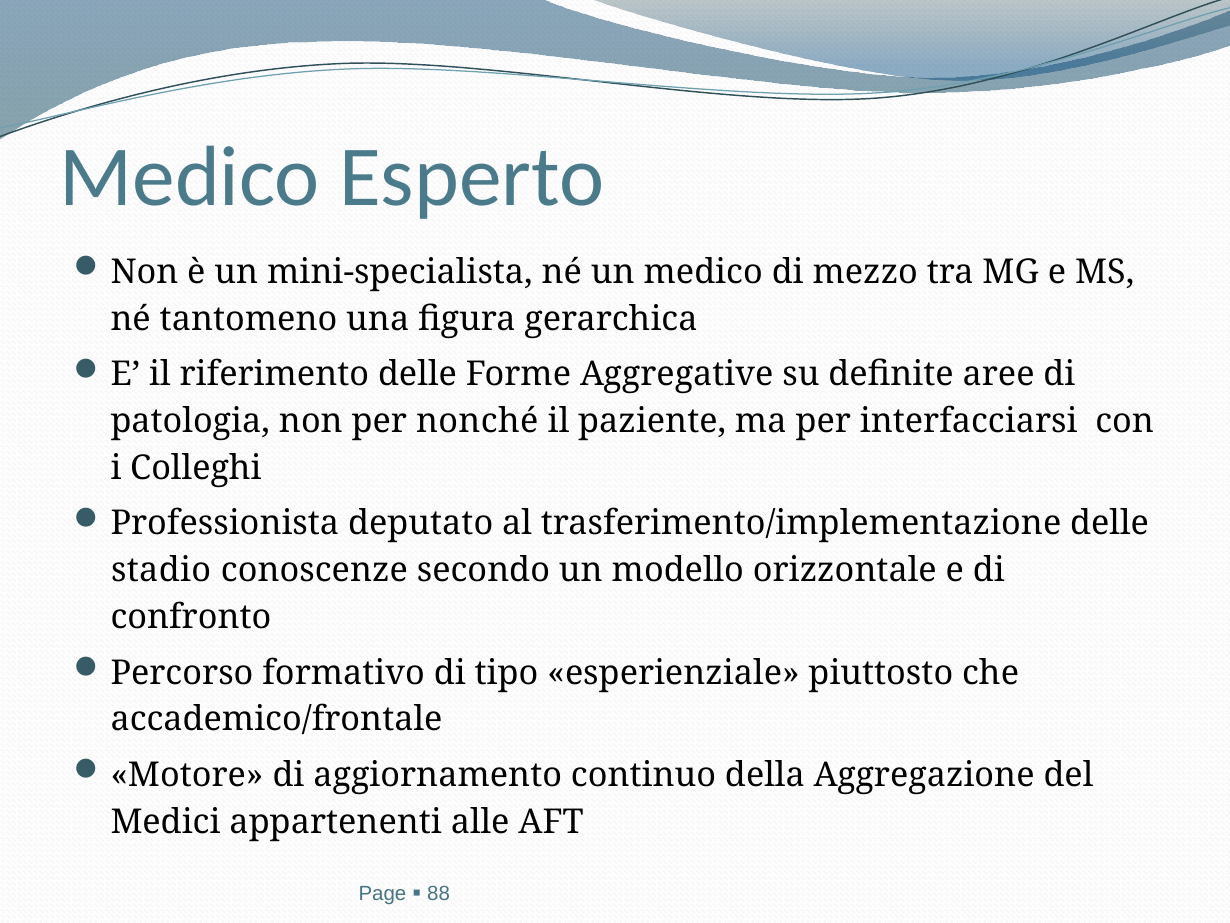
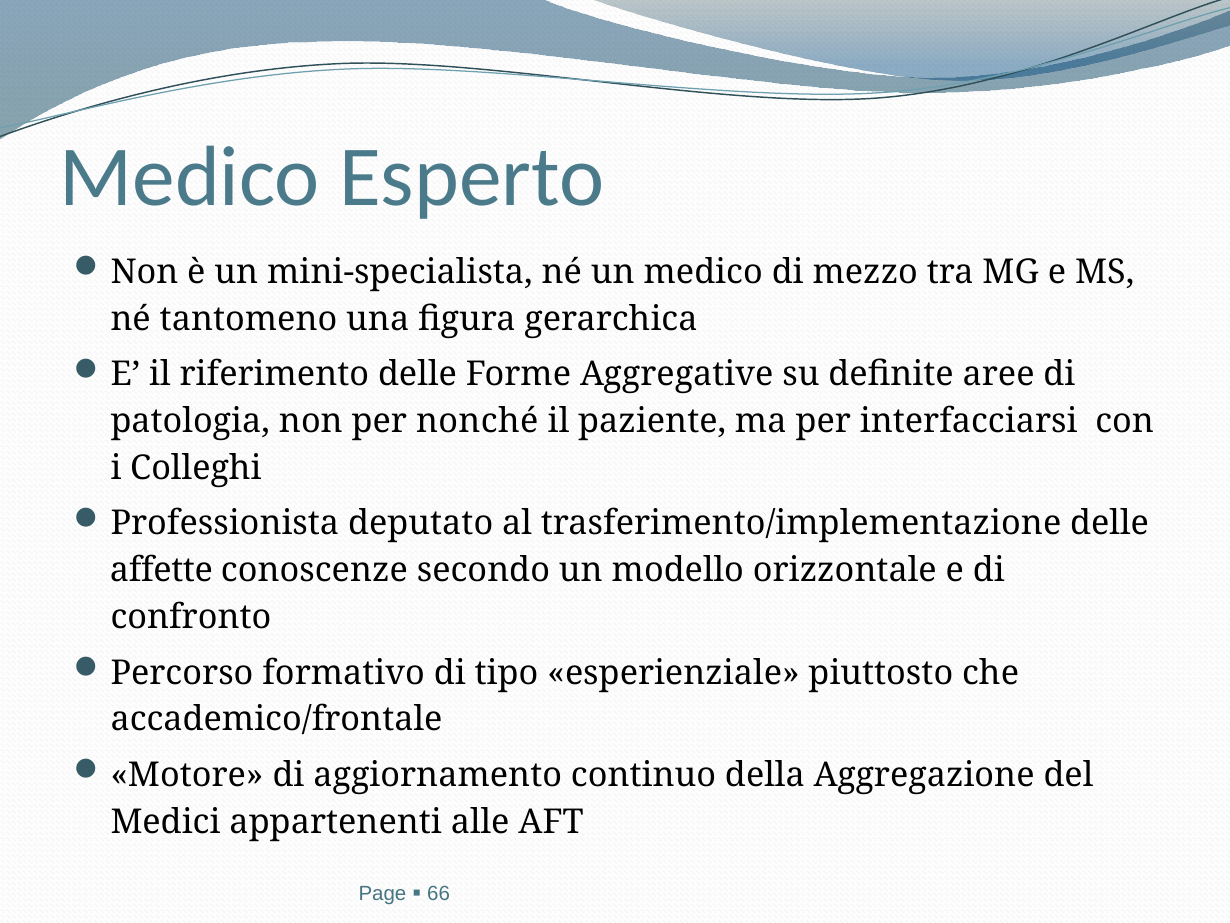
stadio: stadio -> affette
88: 88 -> 66
